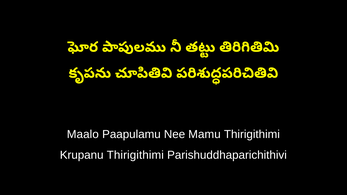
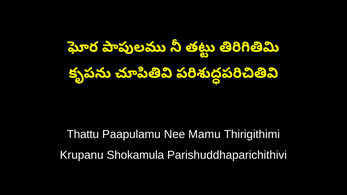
Maalo: Maalo -> Thattu
Krupanu Thirigithimi: Thirigithimi -> Shokamula
